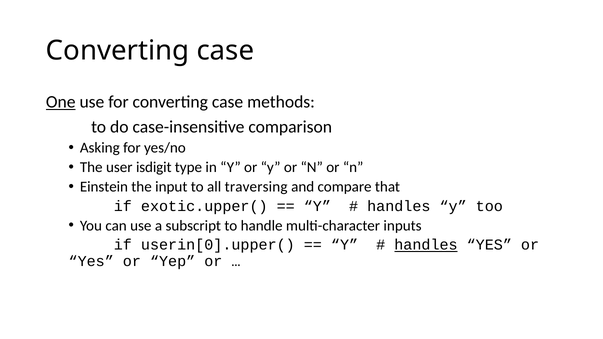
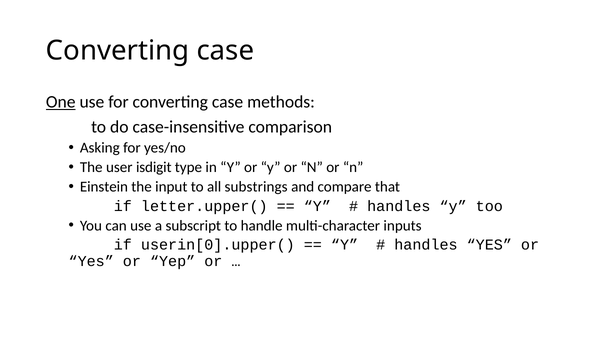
traversing: traversing -> substrings
exotic.upper(: exotic.upper( -> letter.upper(
handles at (426, 245) underline: present -> none
